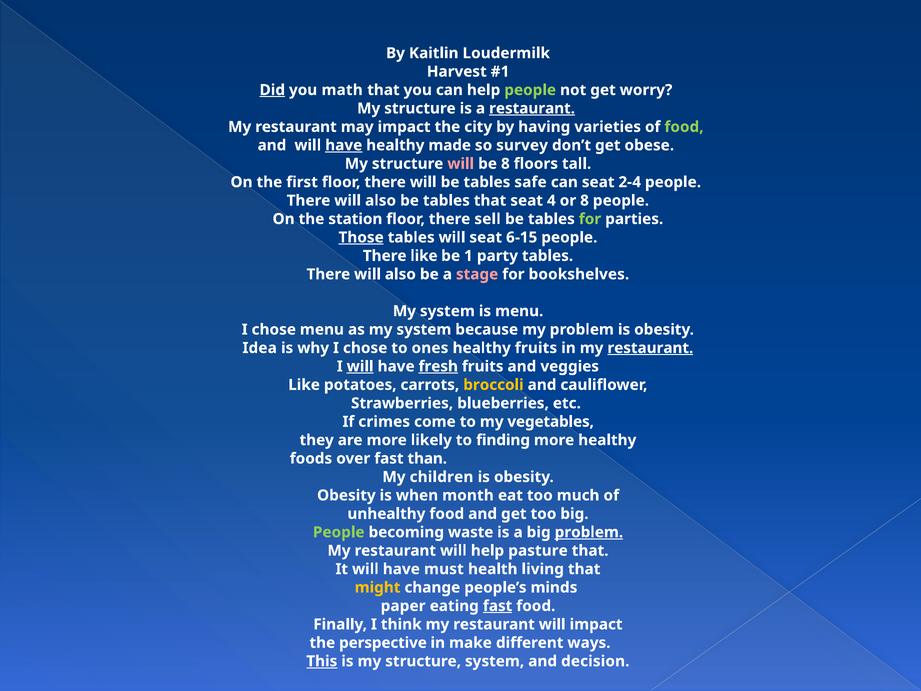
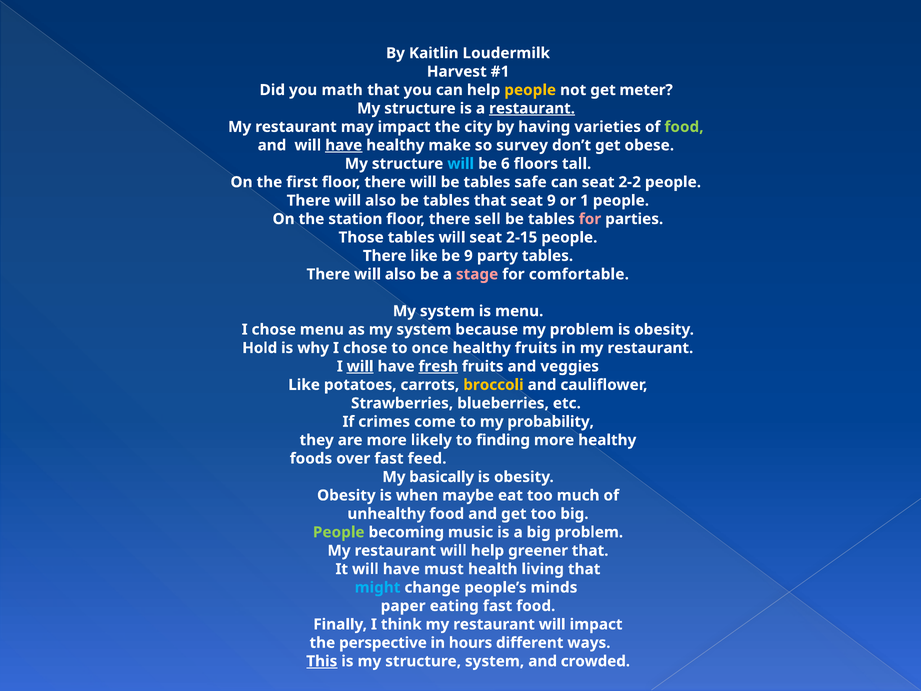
Did underline: present -> none
people at (530, 90) colour: light green -> yellow
worry: worry -> meter
made: made -> make
will at (461, 164) colour: pink -> light blue
be 8: 8 -> 6
2-4: 2-4 -> 2-2
seat 4: 4 -> 9
or 8: 8 -> 1
for at (590, 219) colour: light green -> pink
Those underline: present -> none
6-15: 6-15 -> 2-15
be 1: 1 -> 9
bookshelves: bookshelves -> comfortable
Idea: Idea -> Hold
ones: ones -> once
restaurant at (650, 348) underline: present -> none
vegetables: vegetables -> probability
than: than -> feed
children: children -> basically
month: month -> maybe
waste: waste -> music
problem at (589, 532) underline: present -> none
pasture: pasture -> greener
might colour: yellow -> light blue
fast at (498, 606) underline: present -> none
make: make -> hours
decision: decision -> crowded
